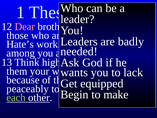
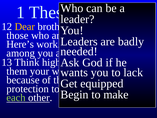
Dear colour: pink -> yellow
Hate’s: Hate’s -> Here’s
peaceably at (28, 89): peaceably -> protection
